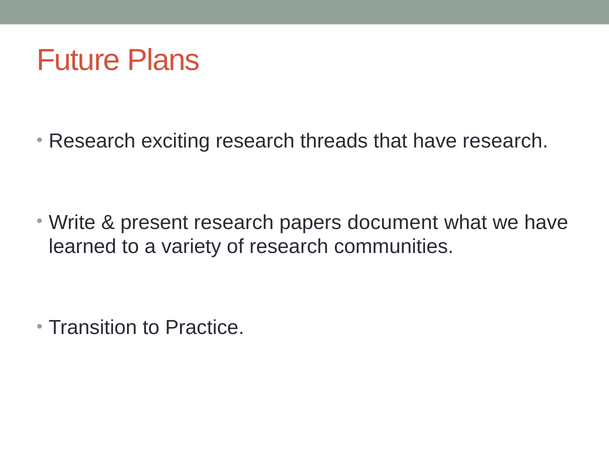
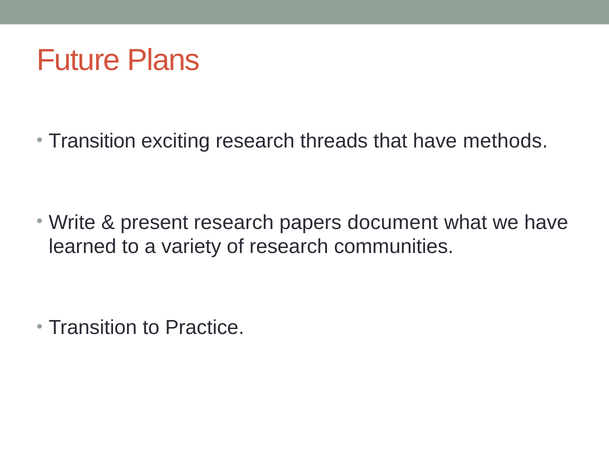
Research at (92, 141): Research -> Transition
have research: research -> methods
